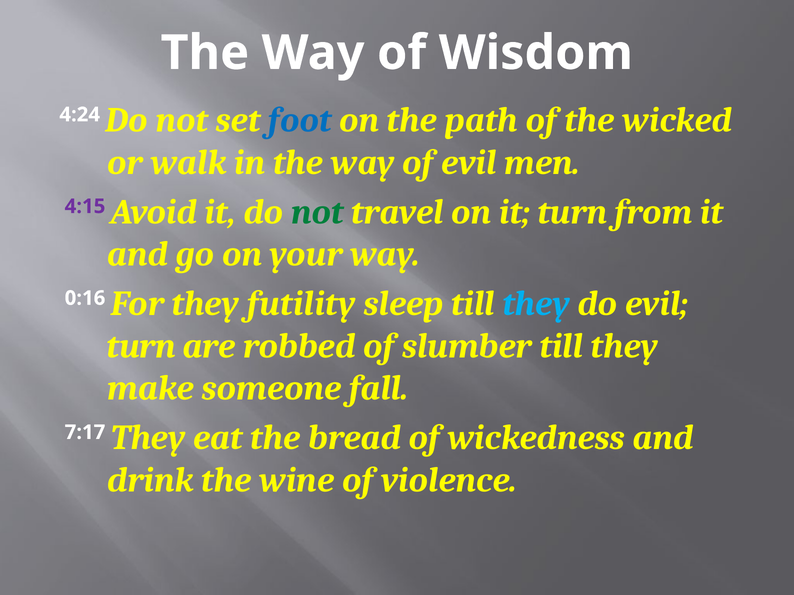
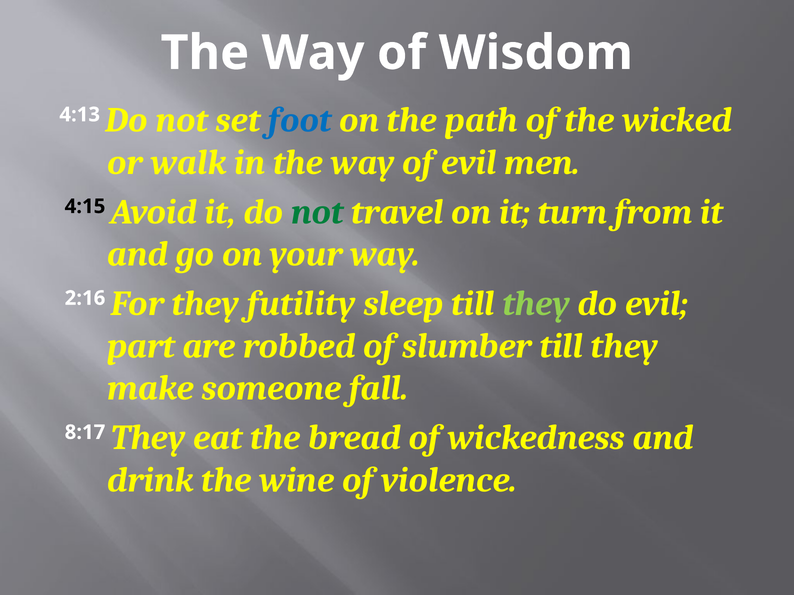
4:24: 4:24 -> 4:13
4:15 colour: purple -> black
0:16: 0:16 -> 2:16
they at (536, 304) colour: light blue -> light green
turn at (141, 346): turn -> part
7:17: 7:17 -> 8:17
